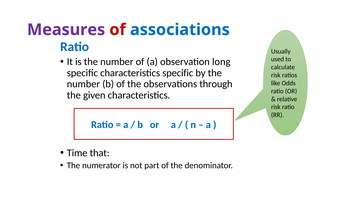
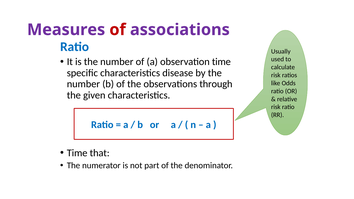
associations colour: blue -> purple
observation long: long -> time
characteristics specific: specific -> disease
